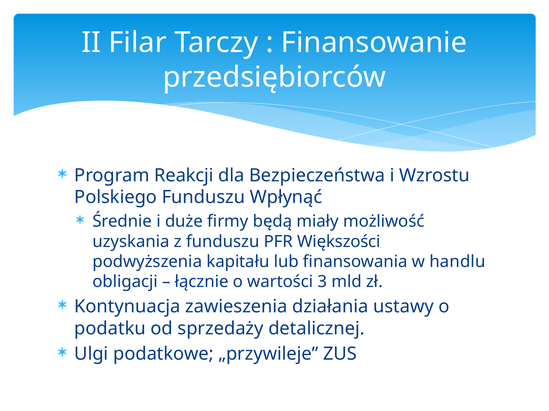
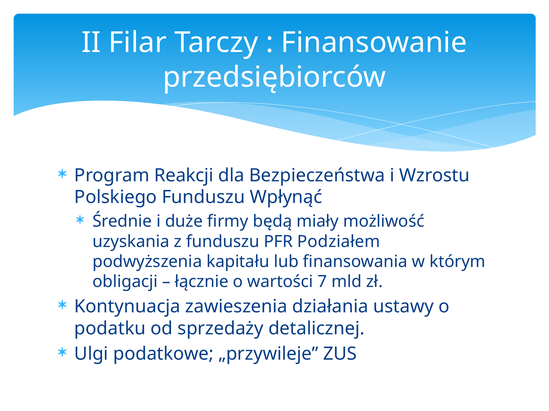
Większości: Większości -> Podziałem
handlu: handlu -> którym
3: 3 -> 7
